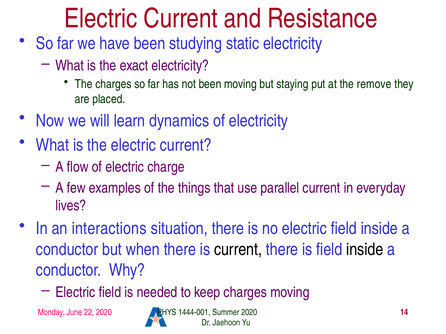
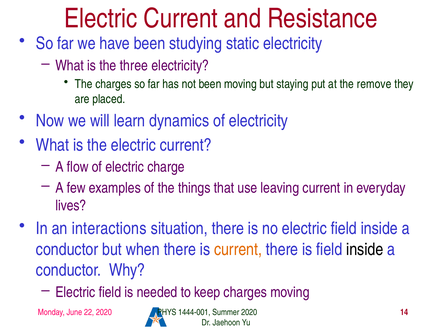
exact: exact -> three
parallel: parallel -> leaving
current at (238, 250) colour: black -> orange
